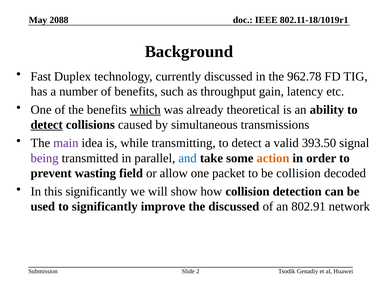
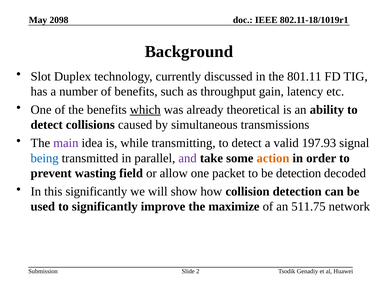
2088: 2088 -> 2098
Fast: Fast -> Slot
962.78: 962.78 -> 801.11
detect at (47, 125) underline: present -> none
393.50: 393.50 -> 197.93
being colour: purple -> blue
and colour: blue -> purple
be collision: collision -> detection
the discussed: discussed -> maximize
802.91: 802.91 -> 511.75
